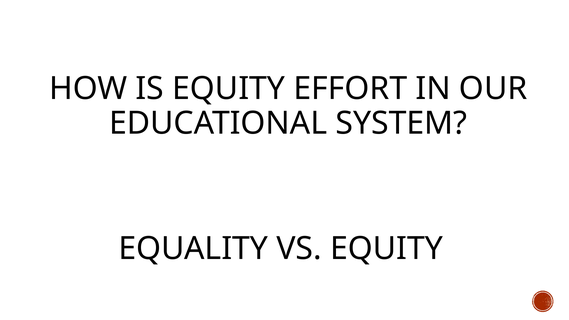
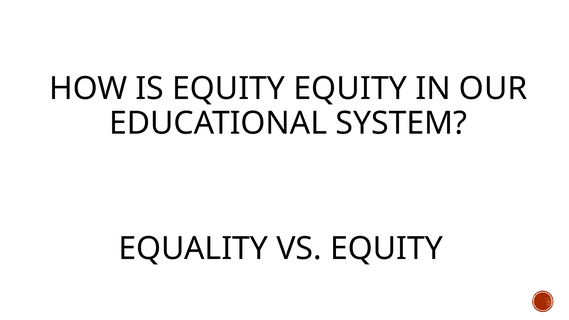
EQUITY EFFORT: EFFORT -> EQUITY
